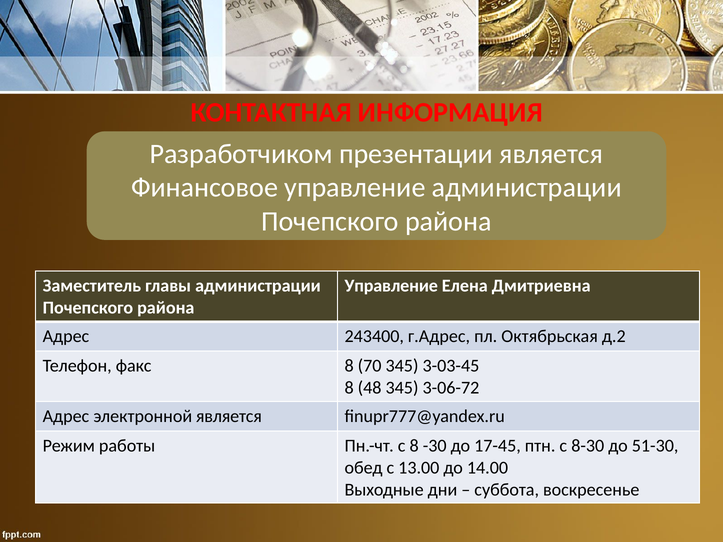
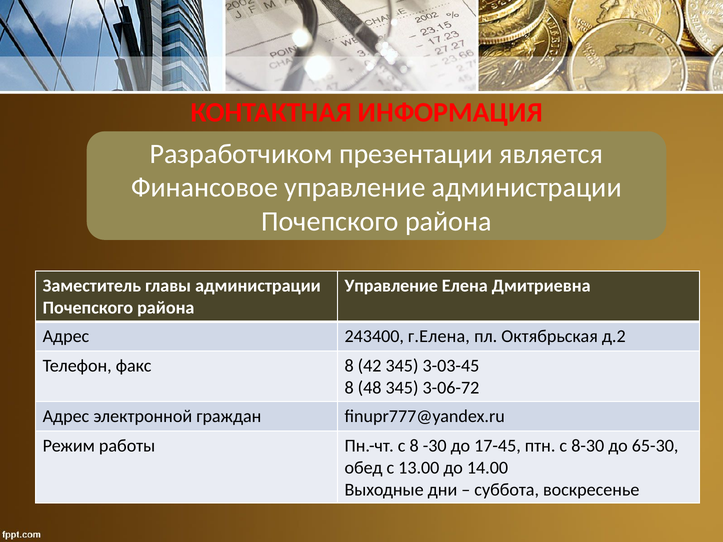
г.Адрес: г.Адрес -> г.Елена
70: 70 -> 42
электронной является: является -> граждан
51-30: 51-30 -> 65-30
